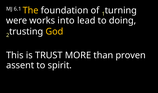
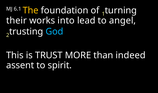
were: were -> their
doing: doing -> angel
God colour: yellow -> light blue
proven: proven -> indeed
